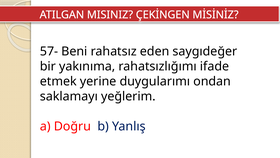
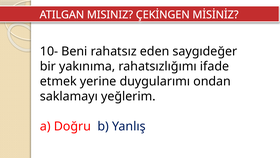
57-: 57- -> 10-
